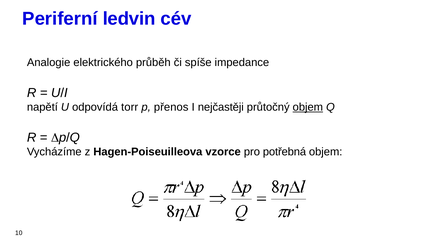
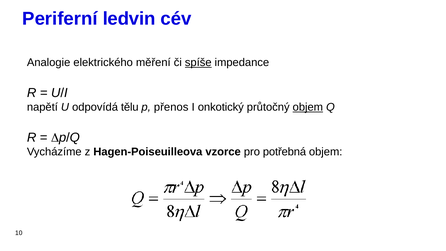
průběh: průběh -> měření
spíše underline: none -> present
torr: torr -> tělu
nejčastěji: nejčastěji -> onkotický
